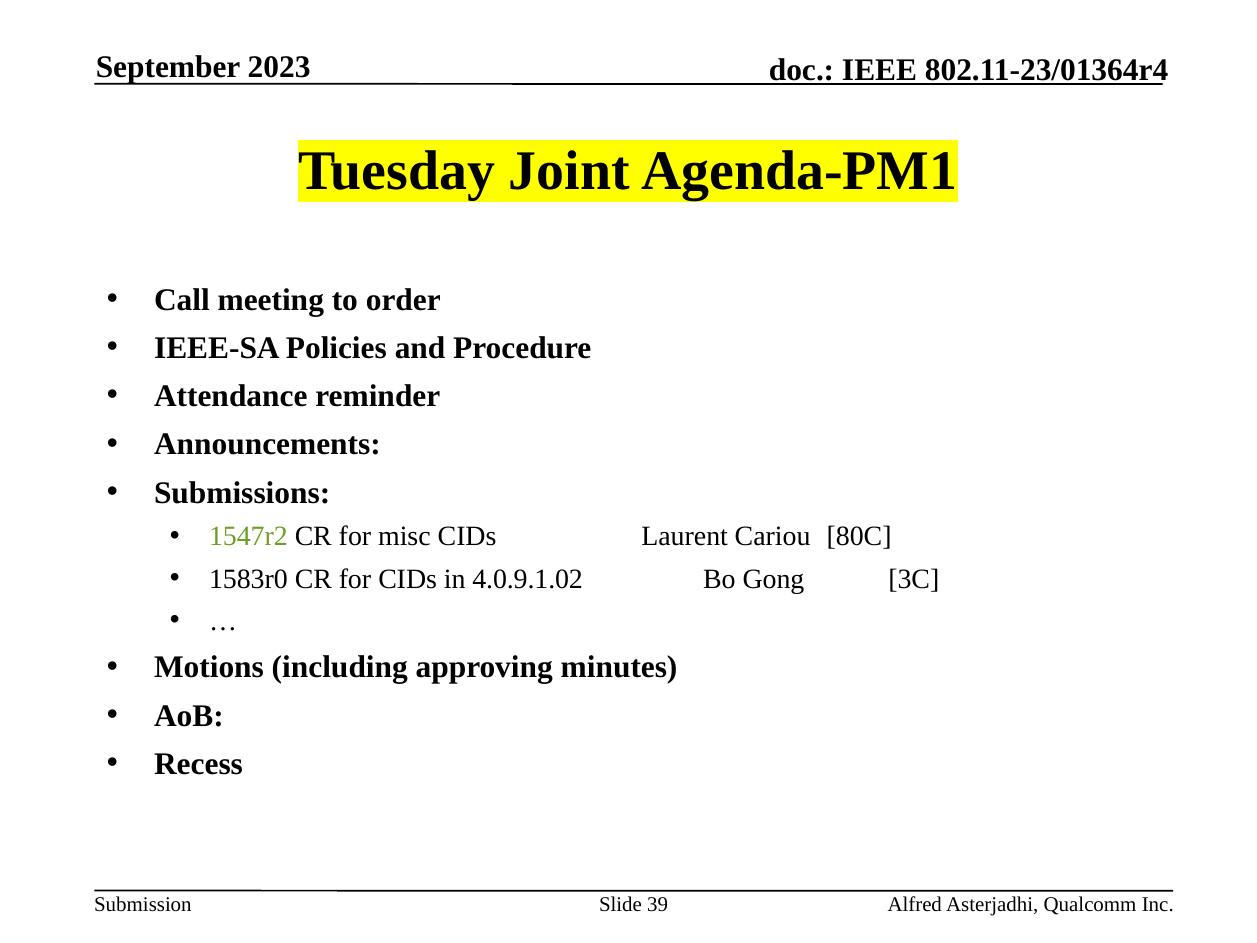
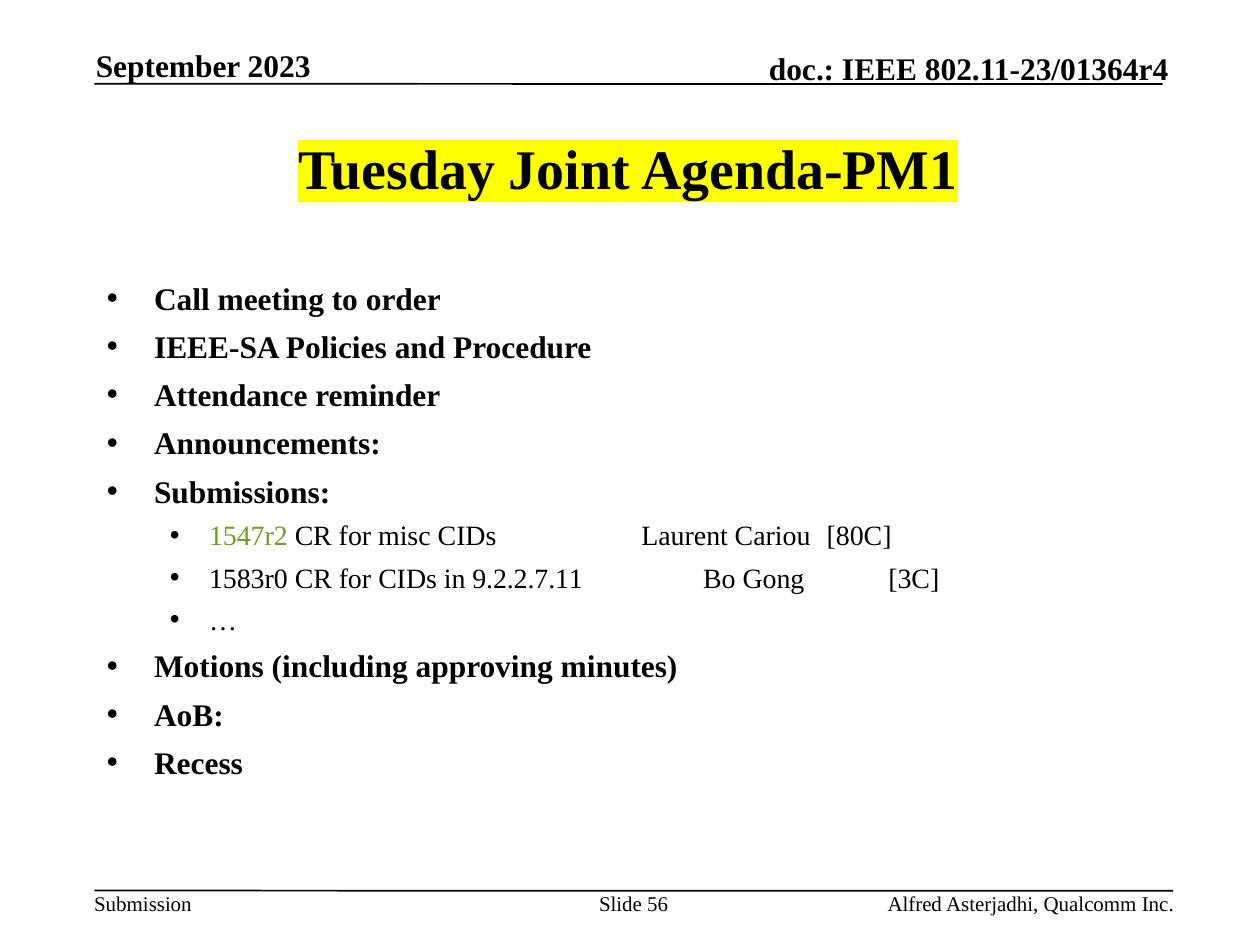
4.0.9.1.02: 4.0.9.1.02 -> 9.2.2.7.11
39: 39 -> 56
